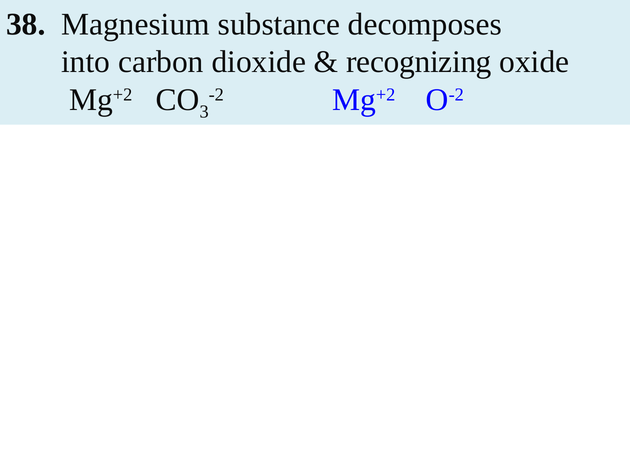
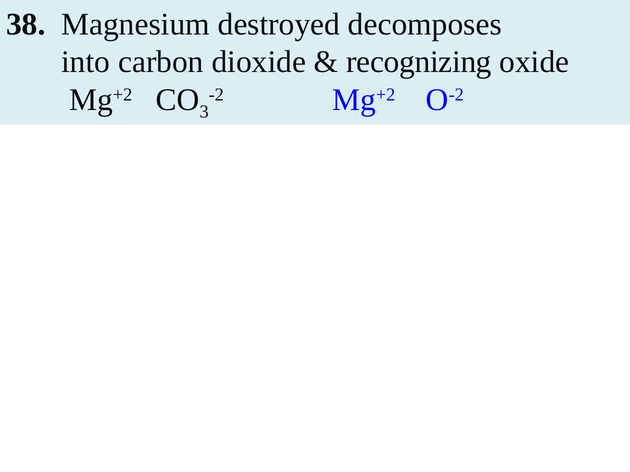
substance: substance -> destroyed
